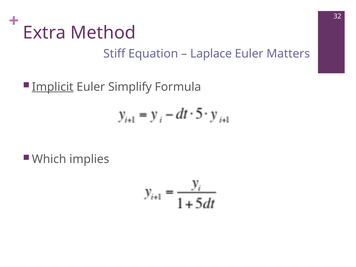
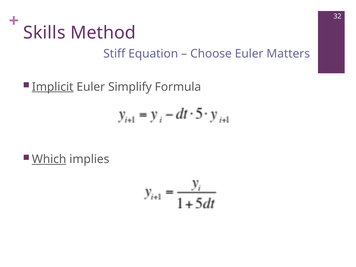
Extra: Extra -> Skills
Laplace: Laplace -> Choose
Which underline: none -> present
